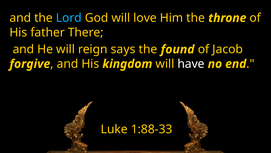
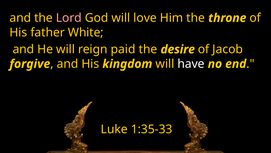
Lord colour: light blue -> pink
There: There -> White
says: says -> paid
found: found -> desire
1:88-33: 1:88-33 -> 1:35-33
